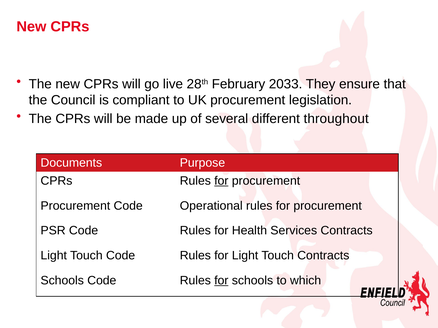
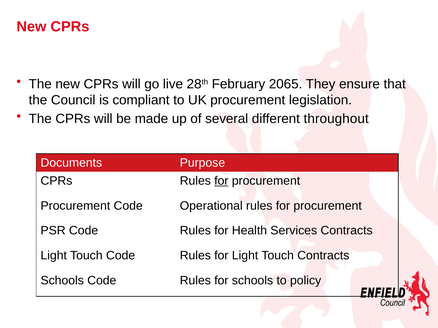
2033: 2033 -> 2065
for at (221, 281) underline: present -> none
which: which -> policy
